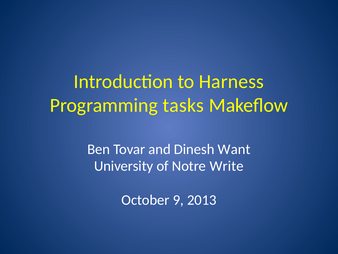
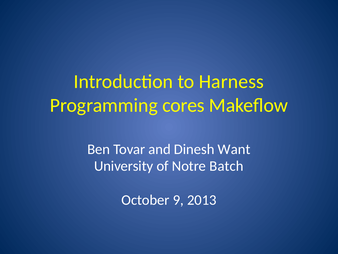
tasks: tasks -> cores
Write: Write -> Batch
